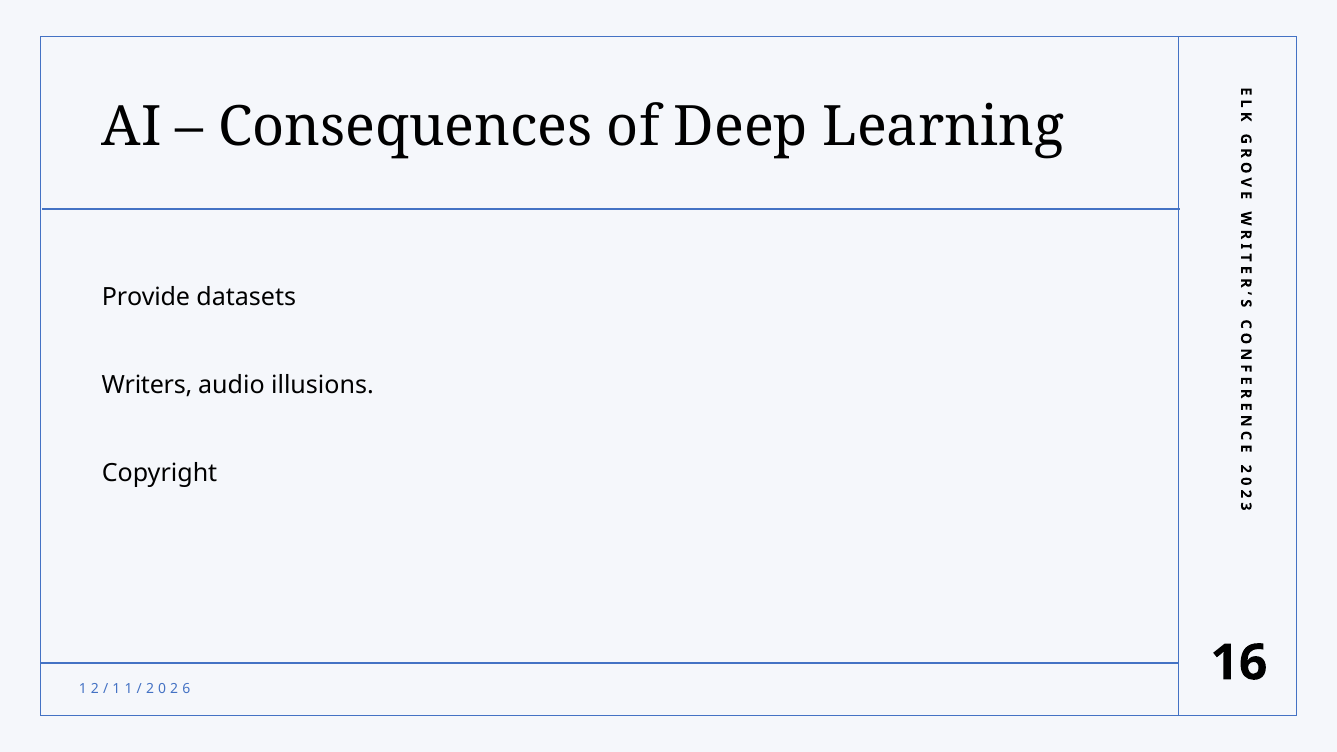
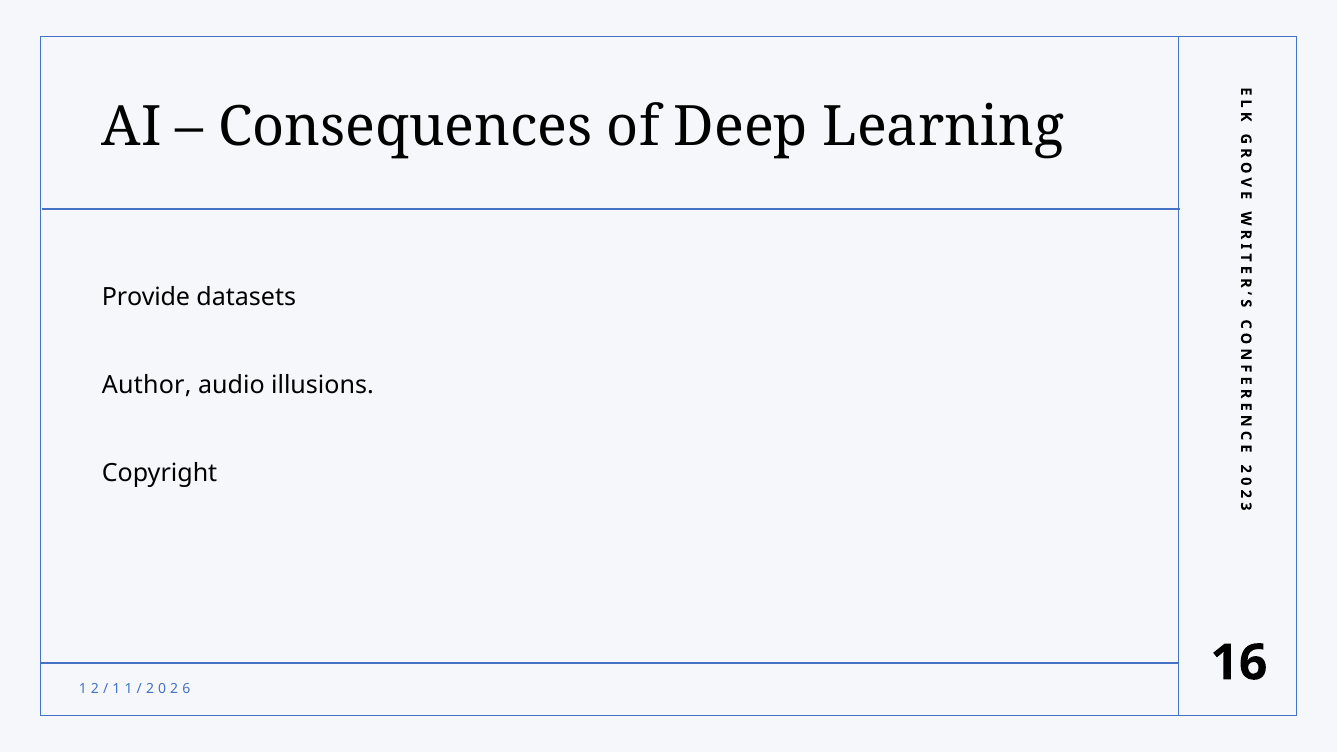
Writers: Writers -> Author
